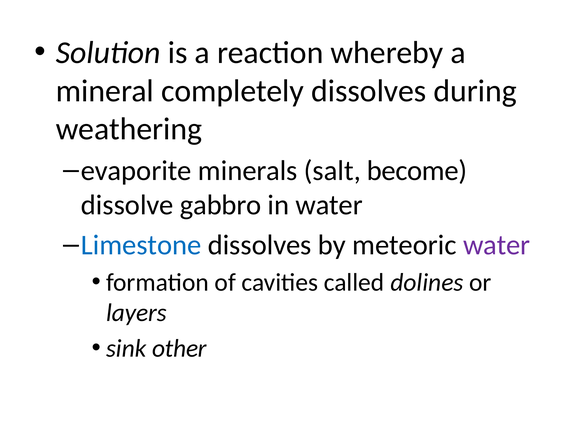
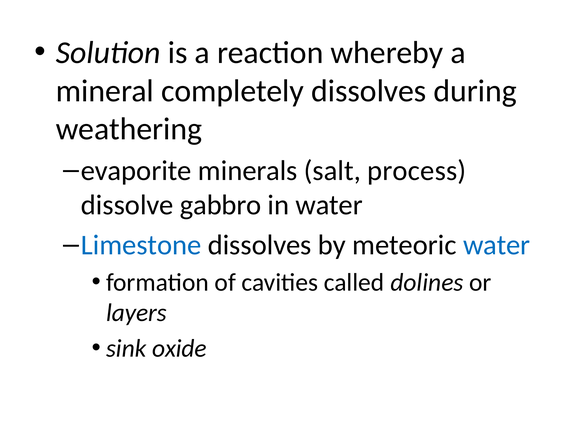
become: become -> process
water at (497, 246) colour: purple -> blue
other: other -> oxide
